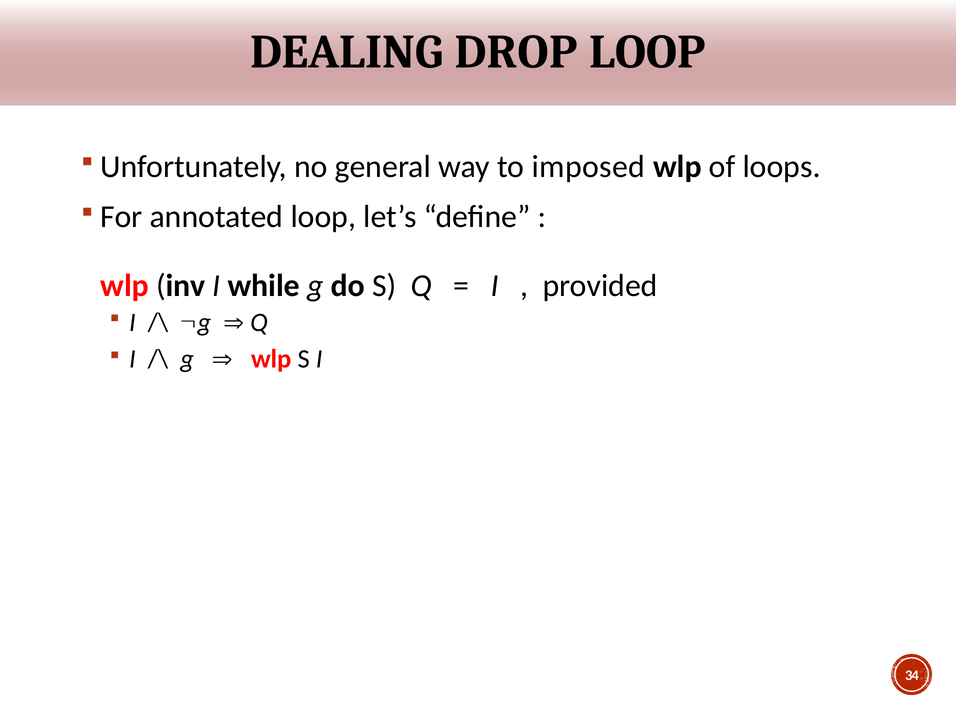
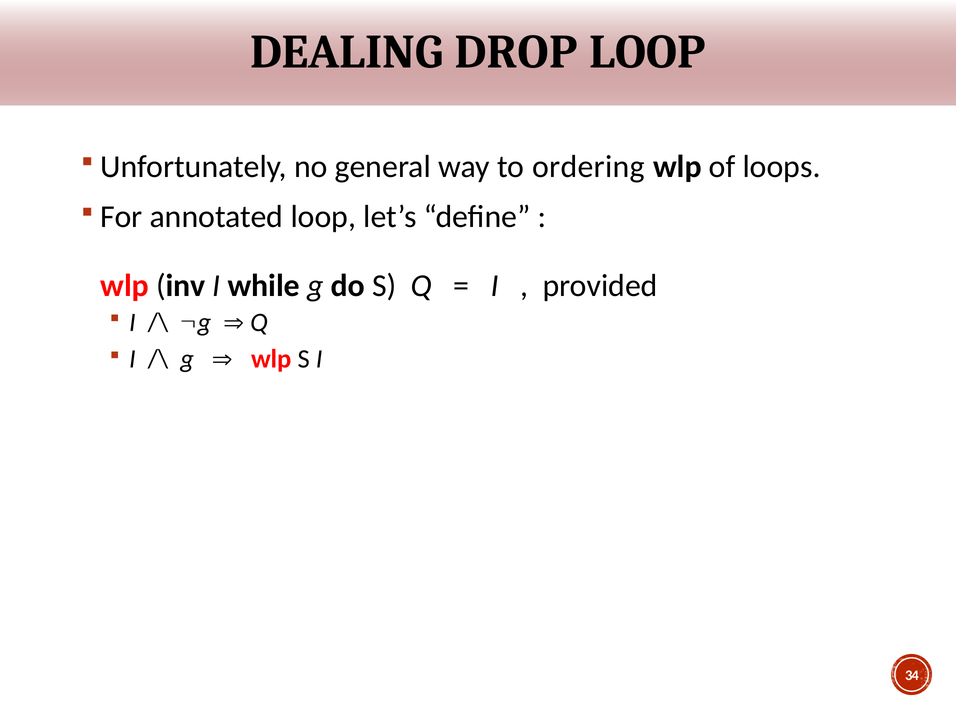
imposed: imposed -> ordering
